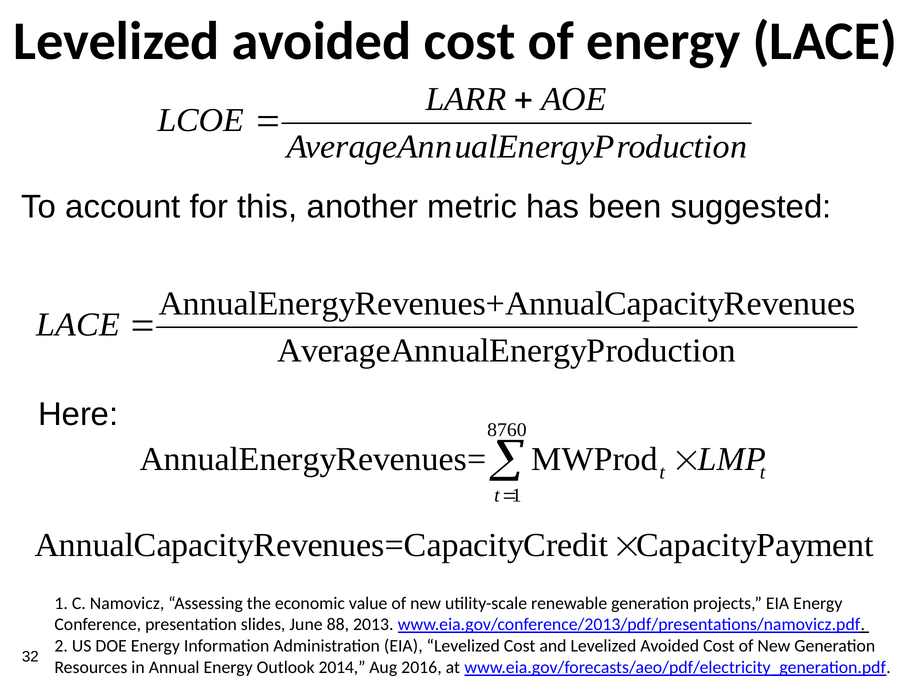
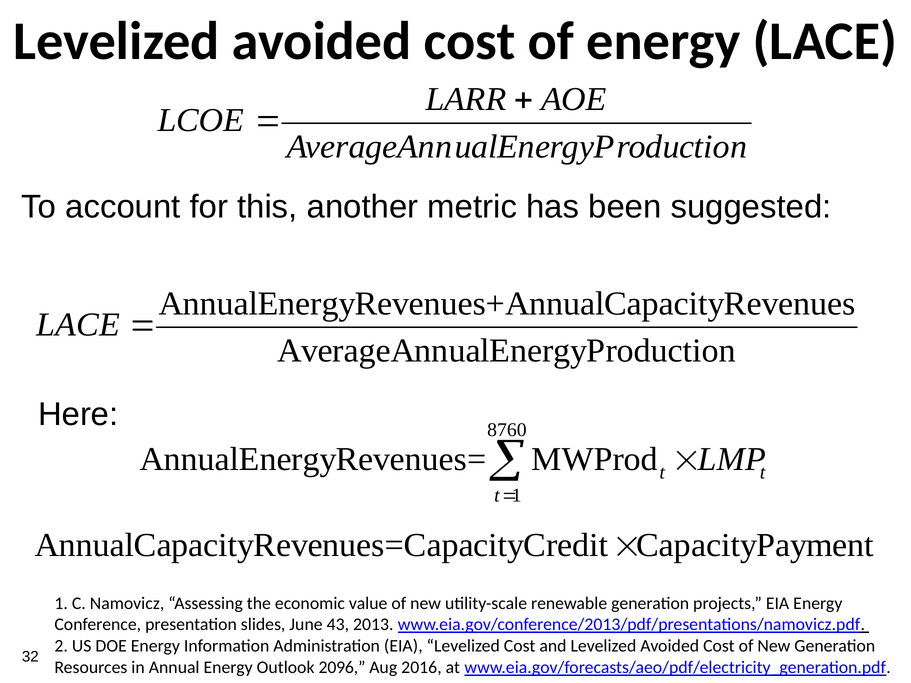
88: 88 -> 43
2014: 2014 -> 2096
